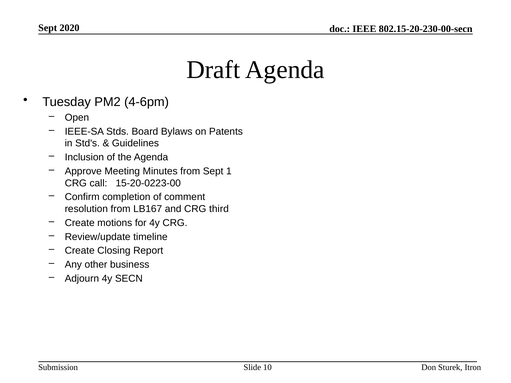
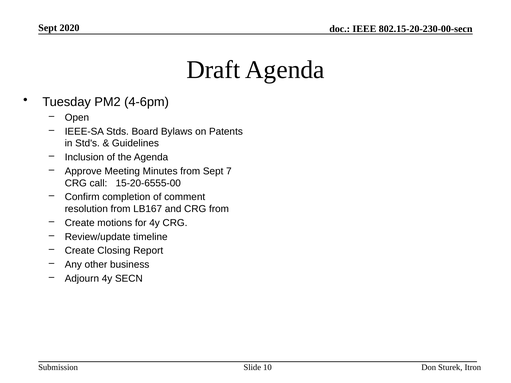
1: 1 -> 7
15-20-0223-00: 15-20-0223-00 -> 15-20-6555-00
CRG third: third -> from
